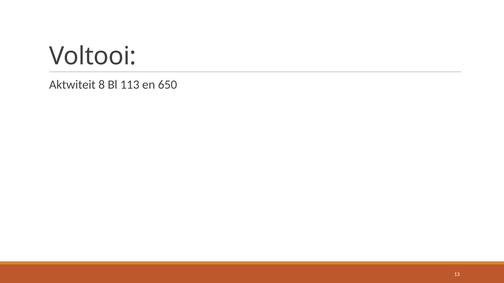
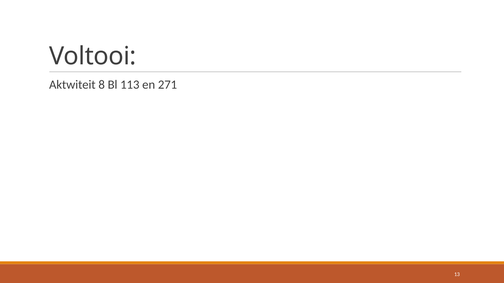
650: 650 -> 271
